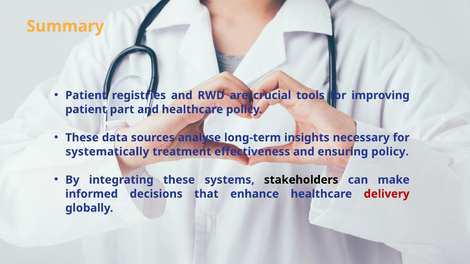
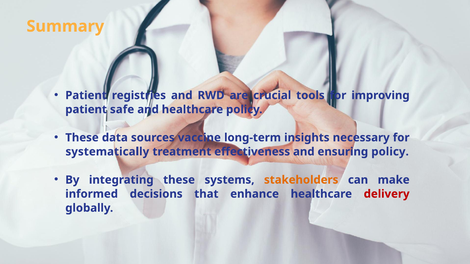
part: part -> safe
analyse: analyse -> vaccine
stakeholders colour: black -> orange
